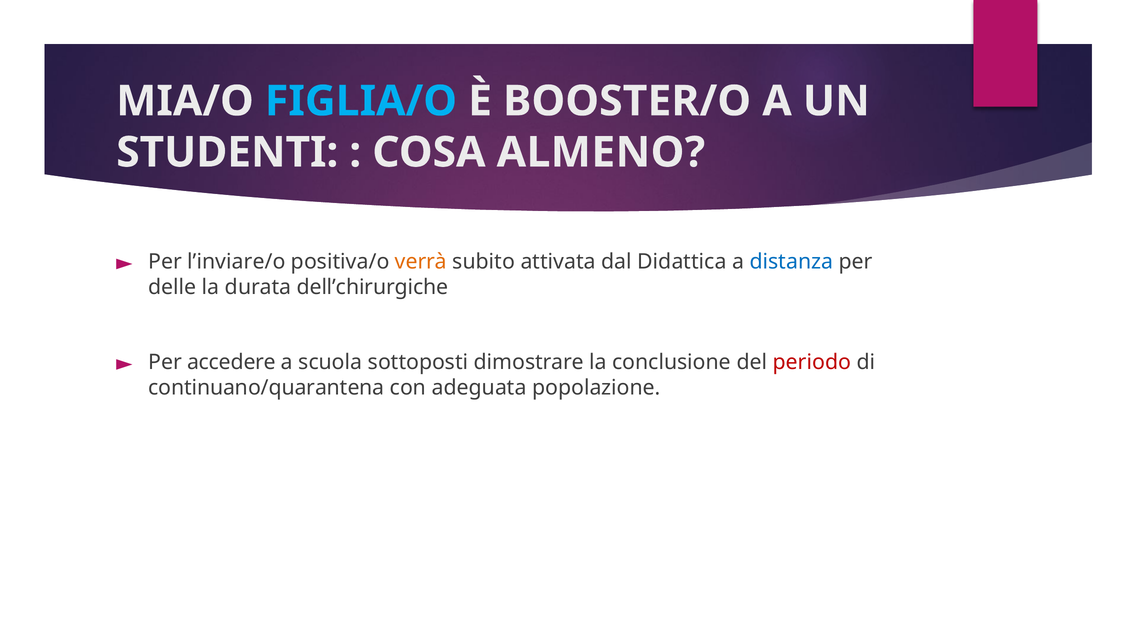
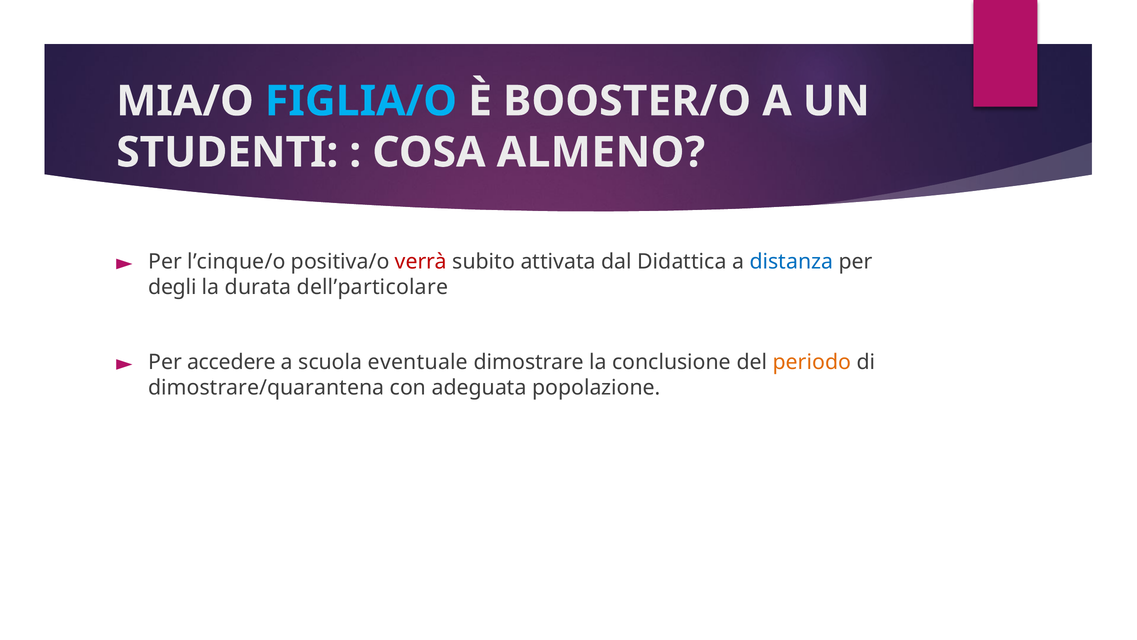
l’inviare/o: l’inviare/o -> l’cinque/o
verrà colour: orange -> red
delle: delle -> degli
dell’chirurgiche: dell’chirurgiche -> dell’particolare
sottoposti: sottoposti -> eventuale
periodo colour: red -> orange
continuano/quarantena: continuano/quarantena -> dimostrare/quarantena
